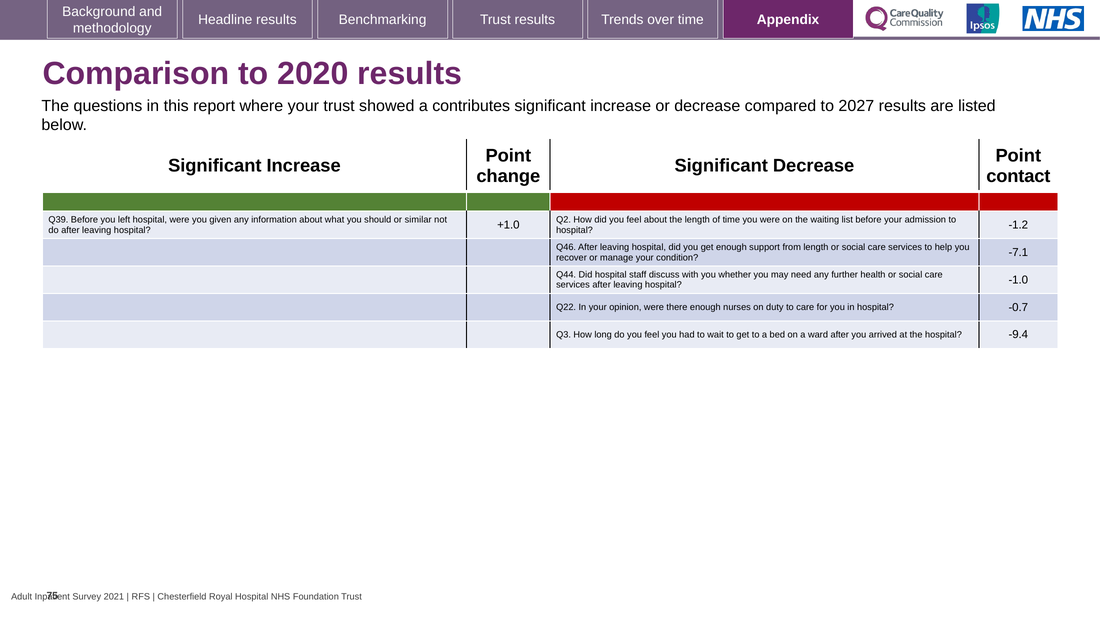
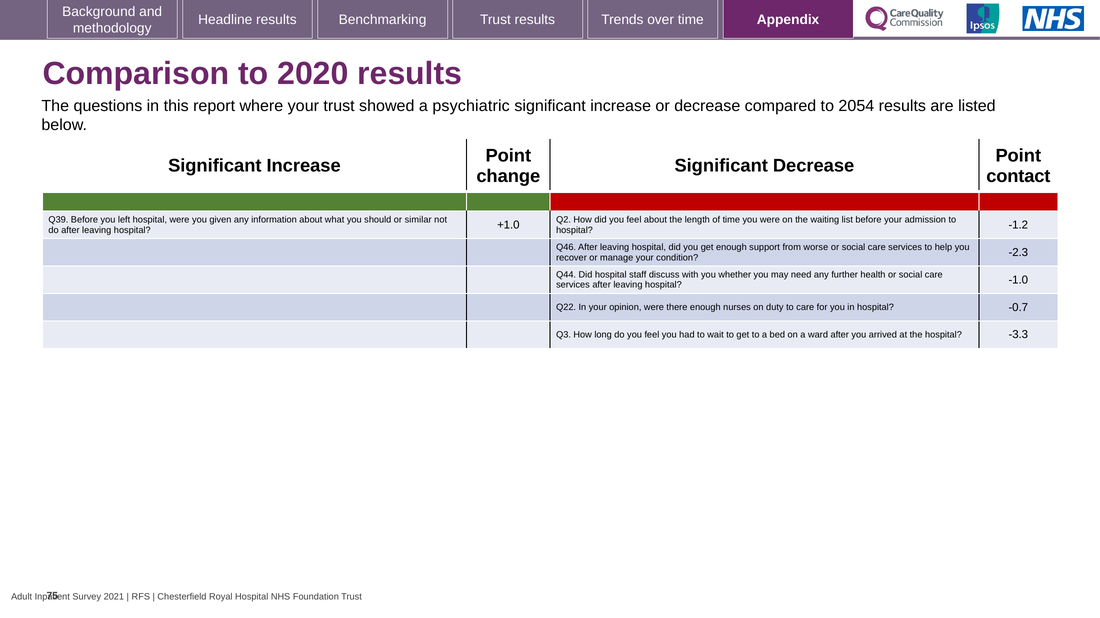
contributes: contributes -> psychiatric
2027: 2027 -> 2054
from length: length -> worse
-7.1: -7.1 -> -2.3
-9.4: -9.4 -> -3.3
